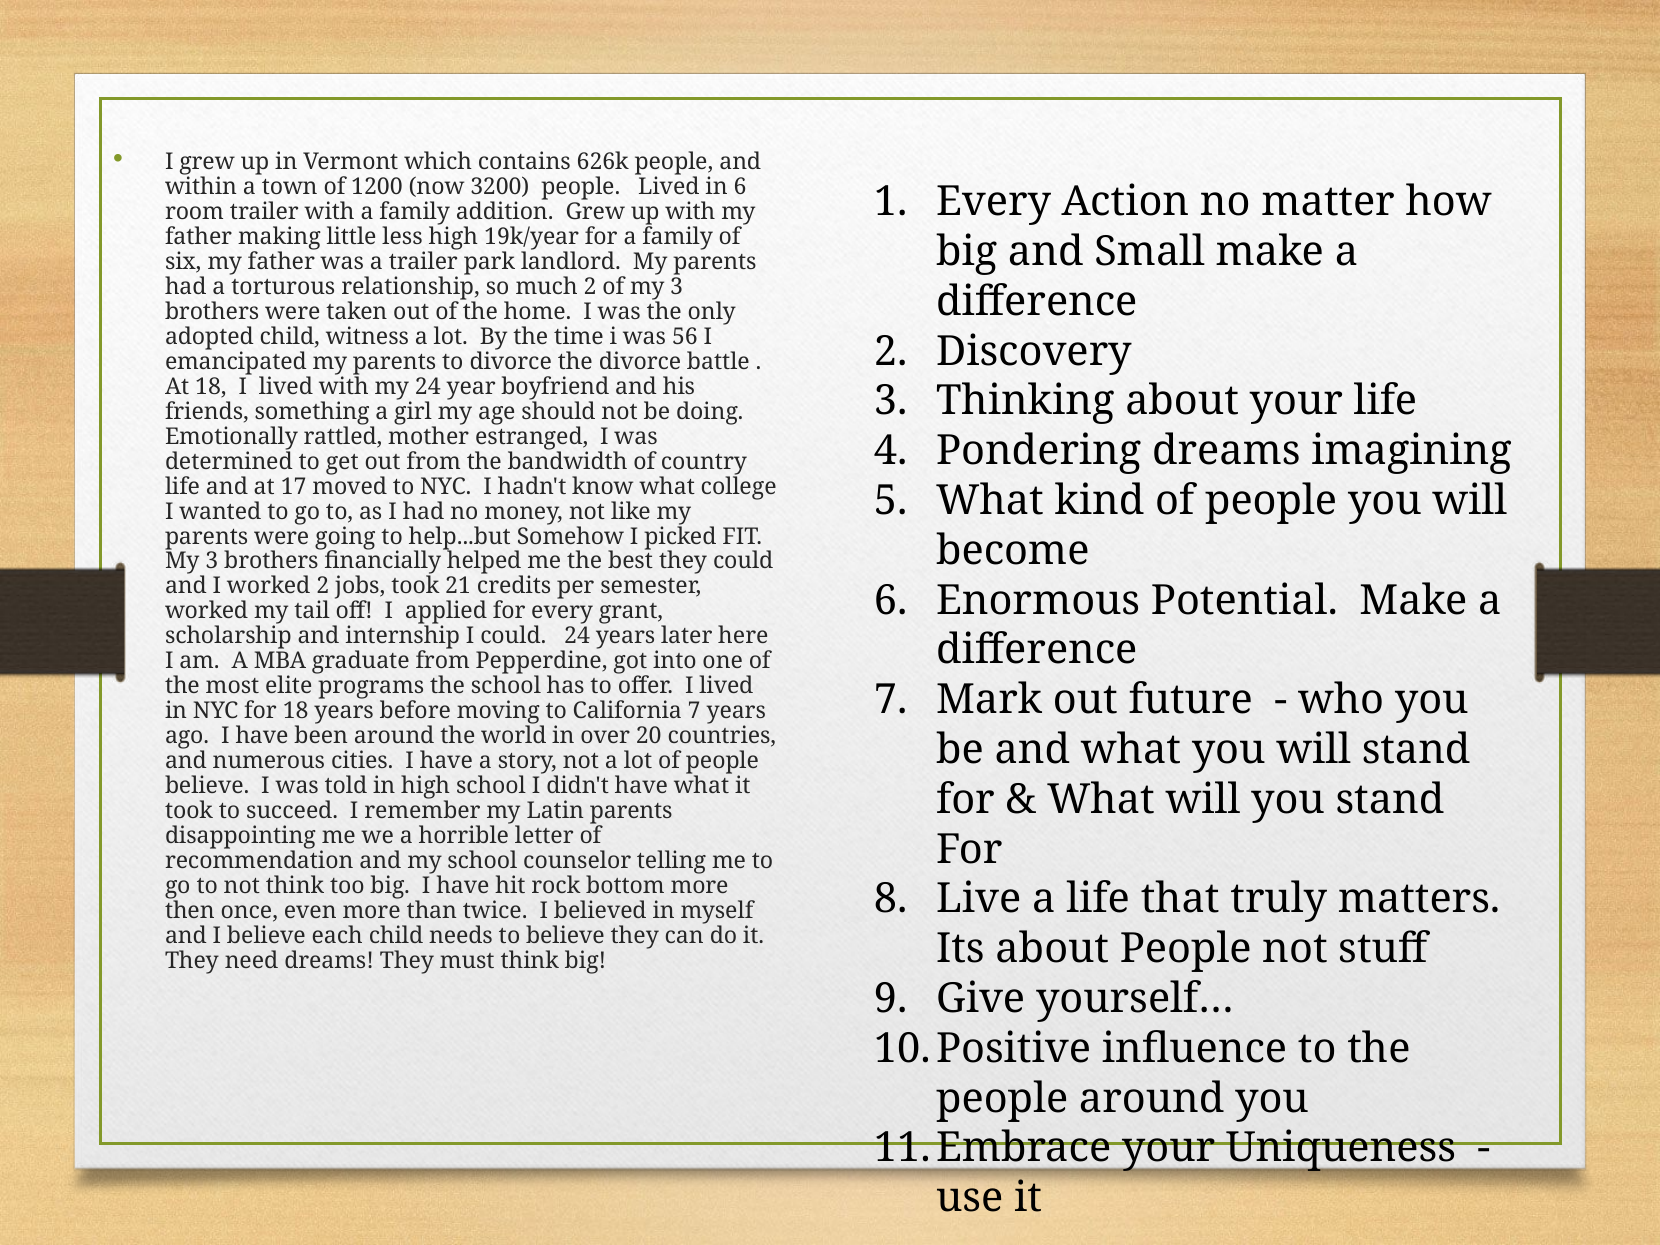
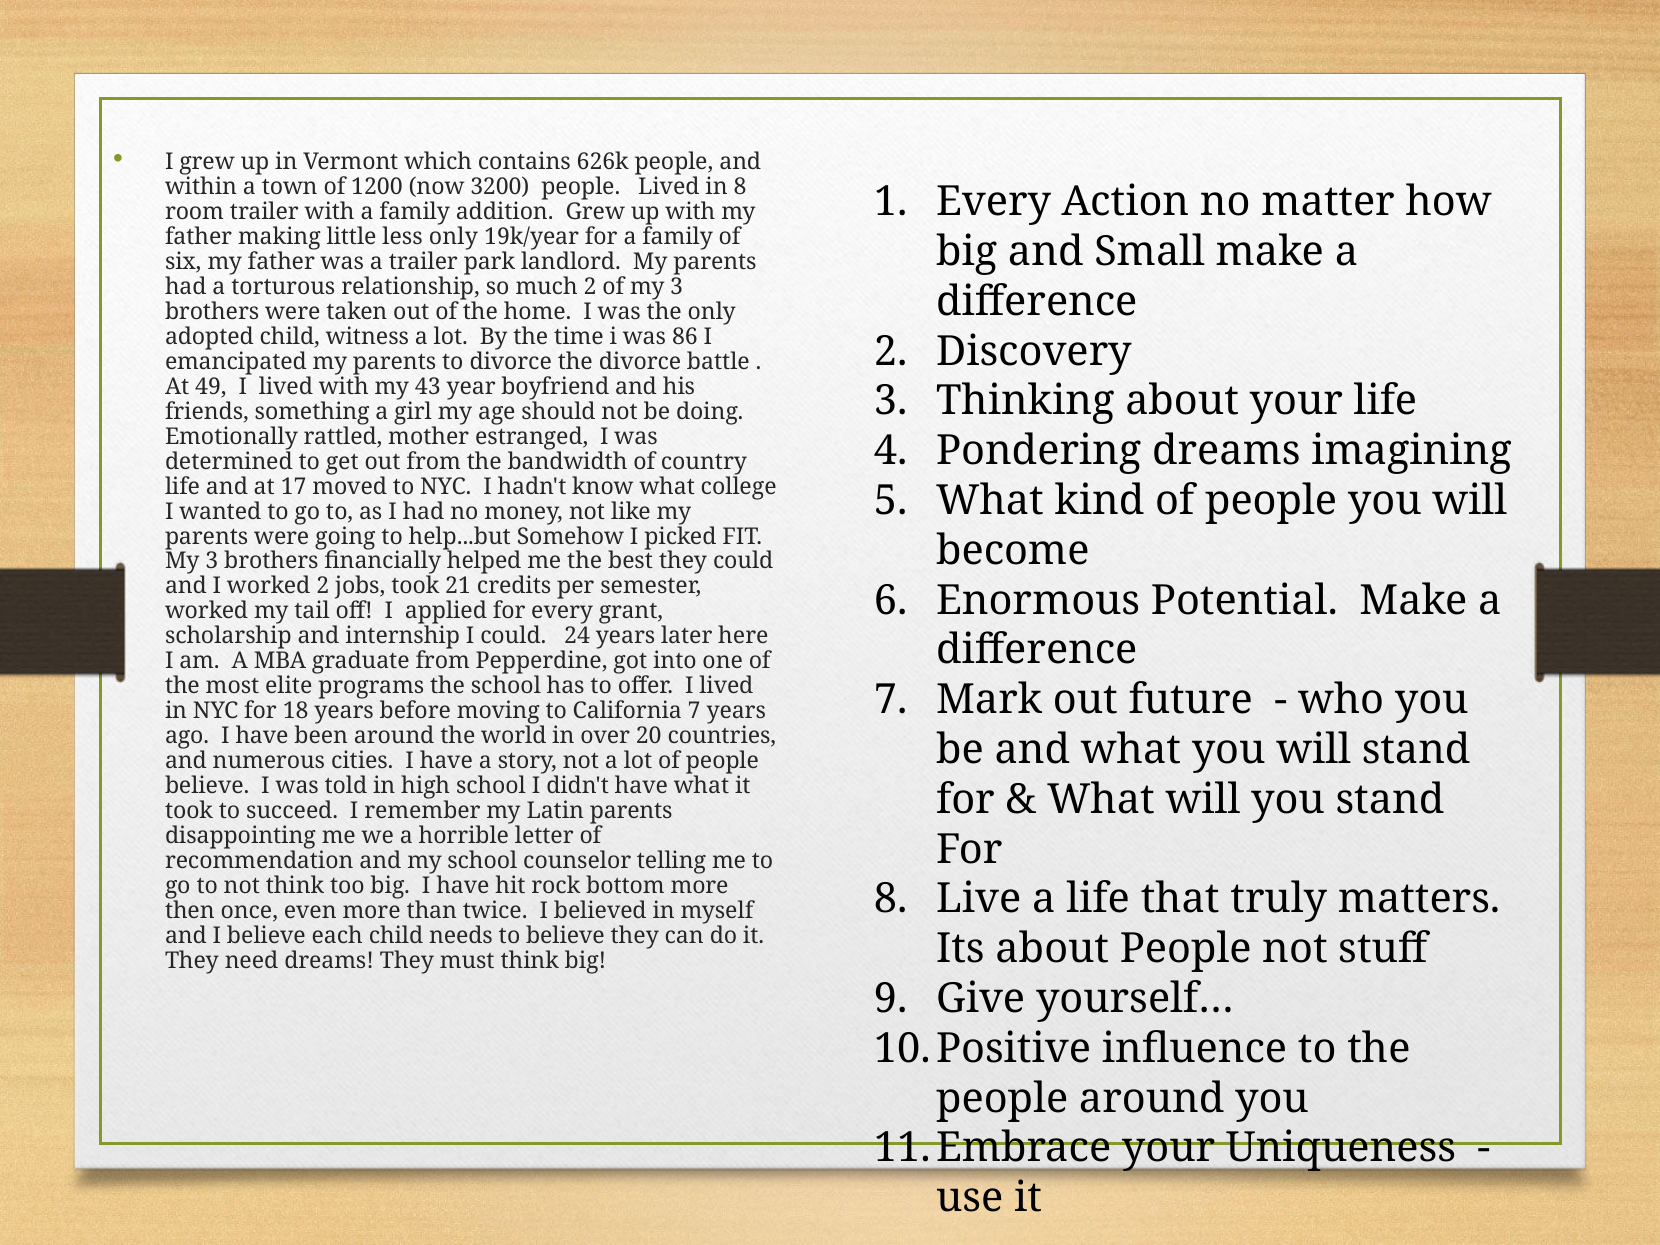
in 6: 6 -> 8
less high: high -> only
56: 56 -> 86
At 18: 18 -> 49
my 24: 24 -> 43
